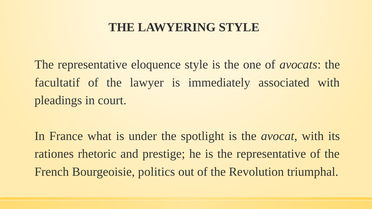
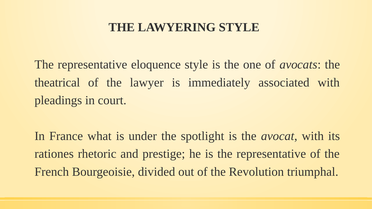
facultatif: facultatif -> theatrical
politics: politics -> divided
